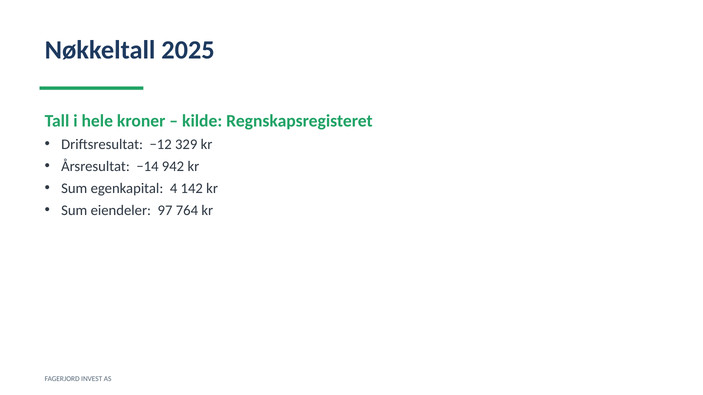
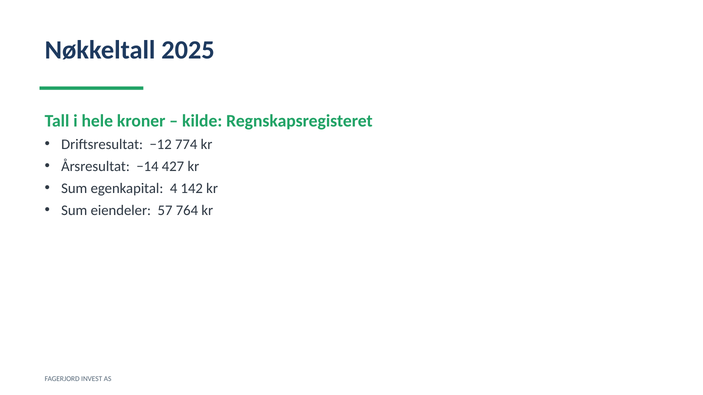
329: 329 -> 774
942: 942 -> 427
97: 97 -> 57
